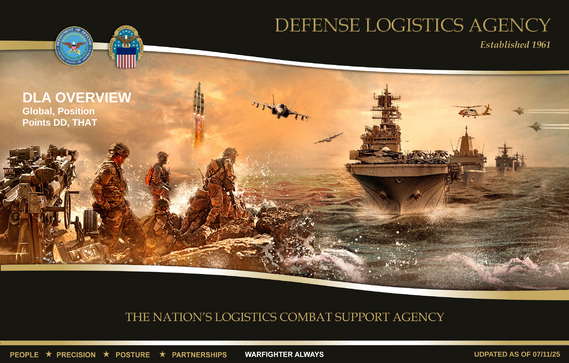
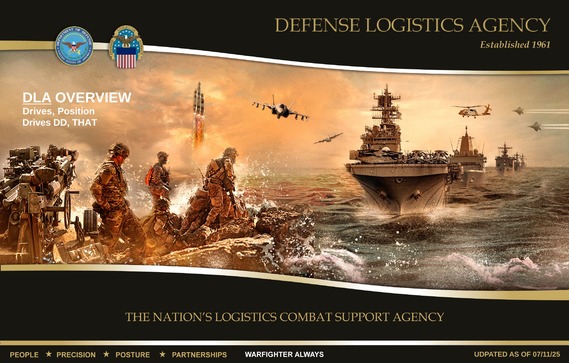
DLA underline: none -> present
Global at (39, 111): Global -> Drives
Points at (37, 123): Points -> Drives
